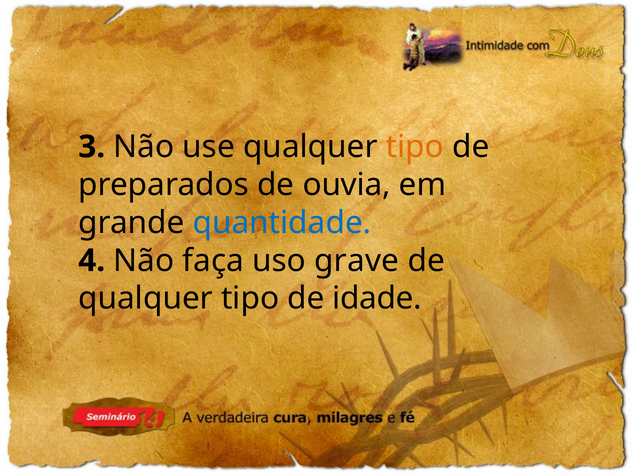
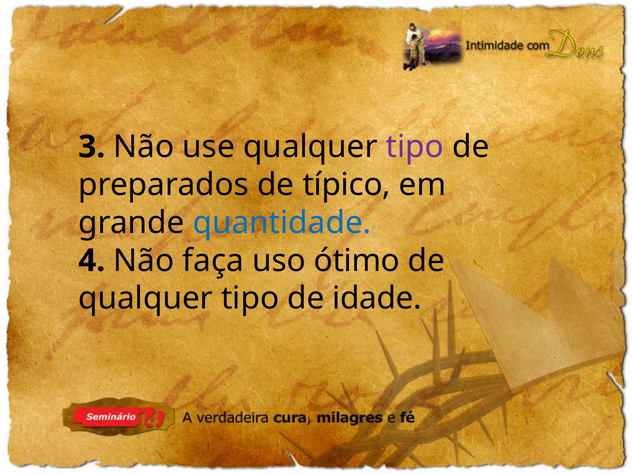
tipo at (415, 147) colour: orange -> purple
ouvia: ouvia -> típico
grave: grave -> ótimo
